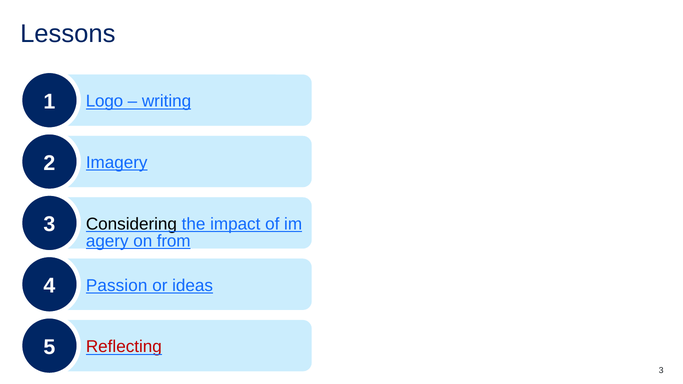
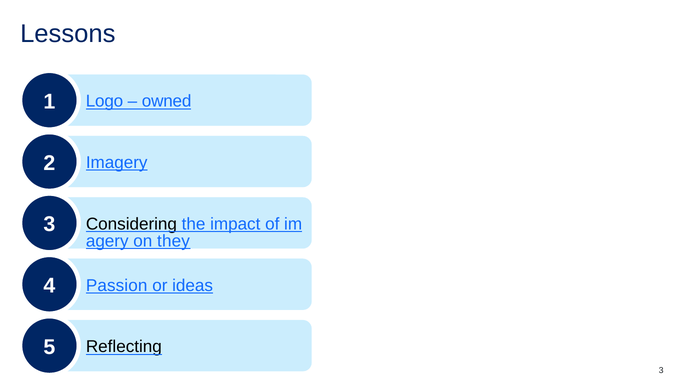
writing: writing -> owned
from: from -> they
Reflecting colour: red -> black
